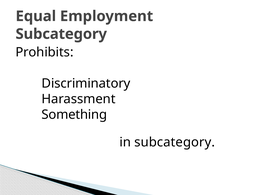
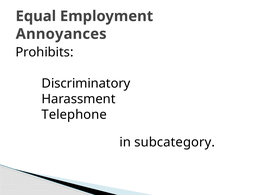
Subcategory at (61, 34): Subcategory -> Annoyances
Something: Something -> Telephone
